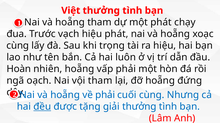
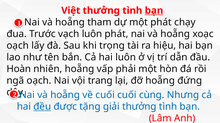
bạn at (154, 11) underline: none -> present
vạch hiệu: hiệu -> luôn
cùng at (18, 46): cùng -> oạch
vội tham: tham -> trang
về phải: phải -> cuối
